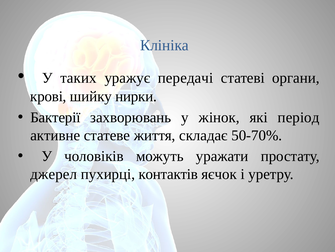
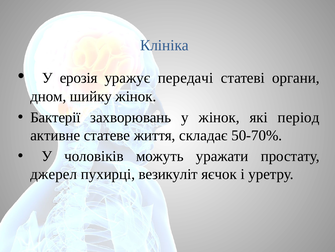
таких: таких -> ерозія
крові: крові -> дном
шийку нирки: нирки -> жінок
контактів: контактів -> везикуліт
